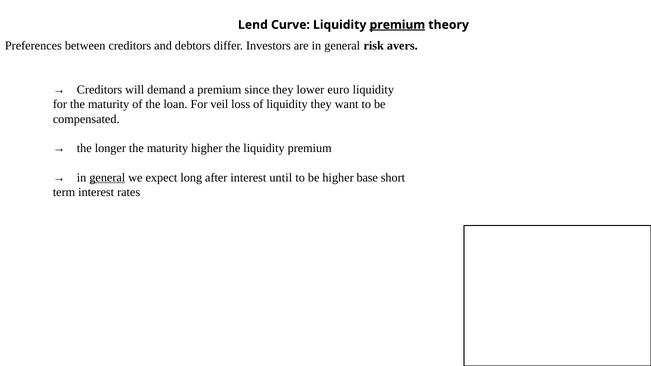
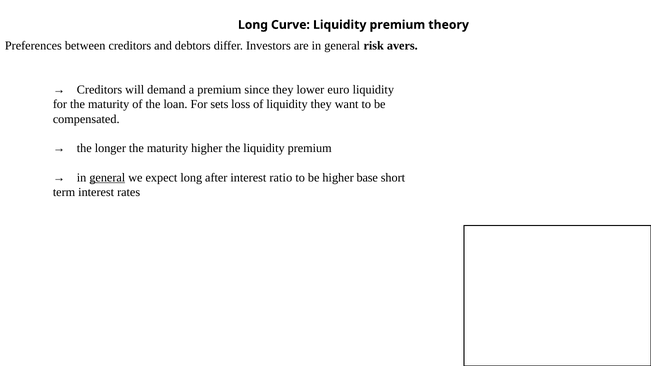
Lend at (253, 25): Lend -> Long
premium at (397, 25) underline: present -> none
veil: veil -> sets
until: until -> ratio
